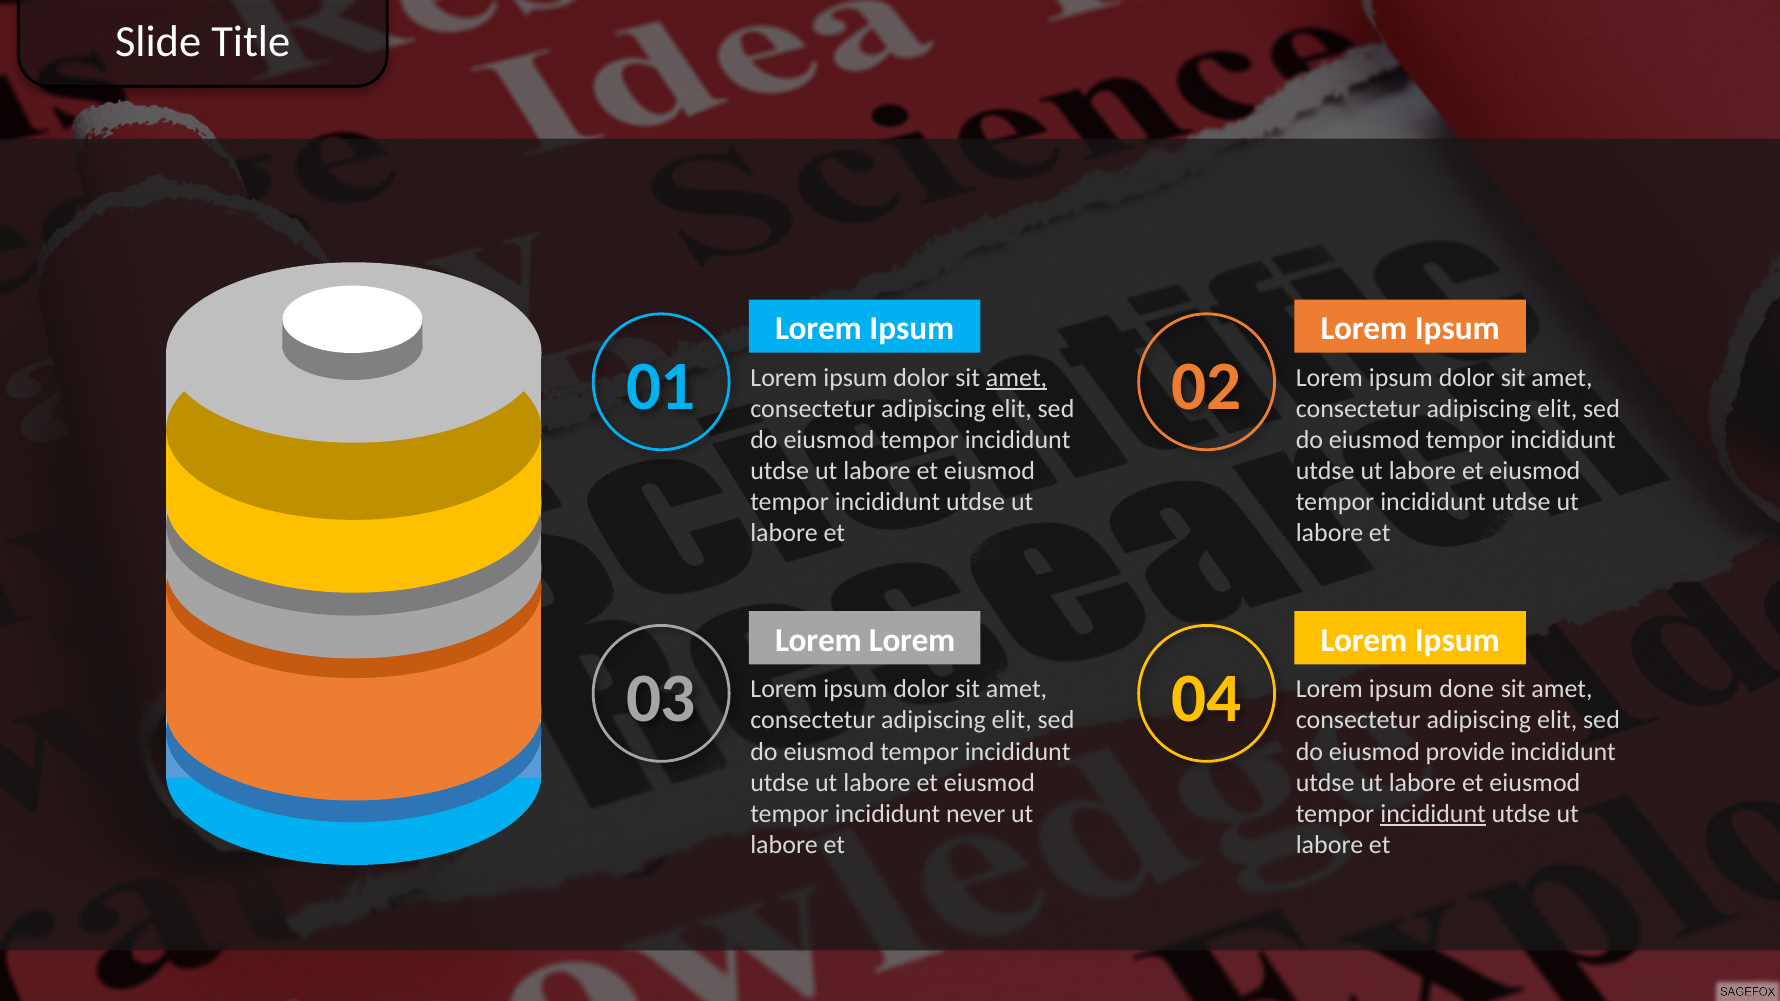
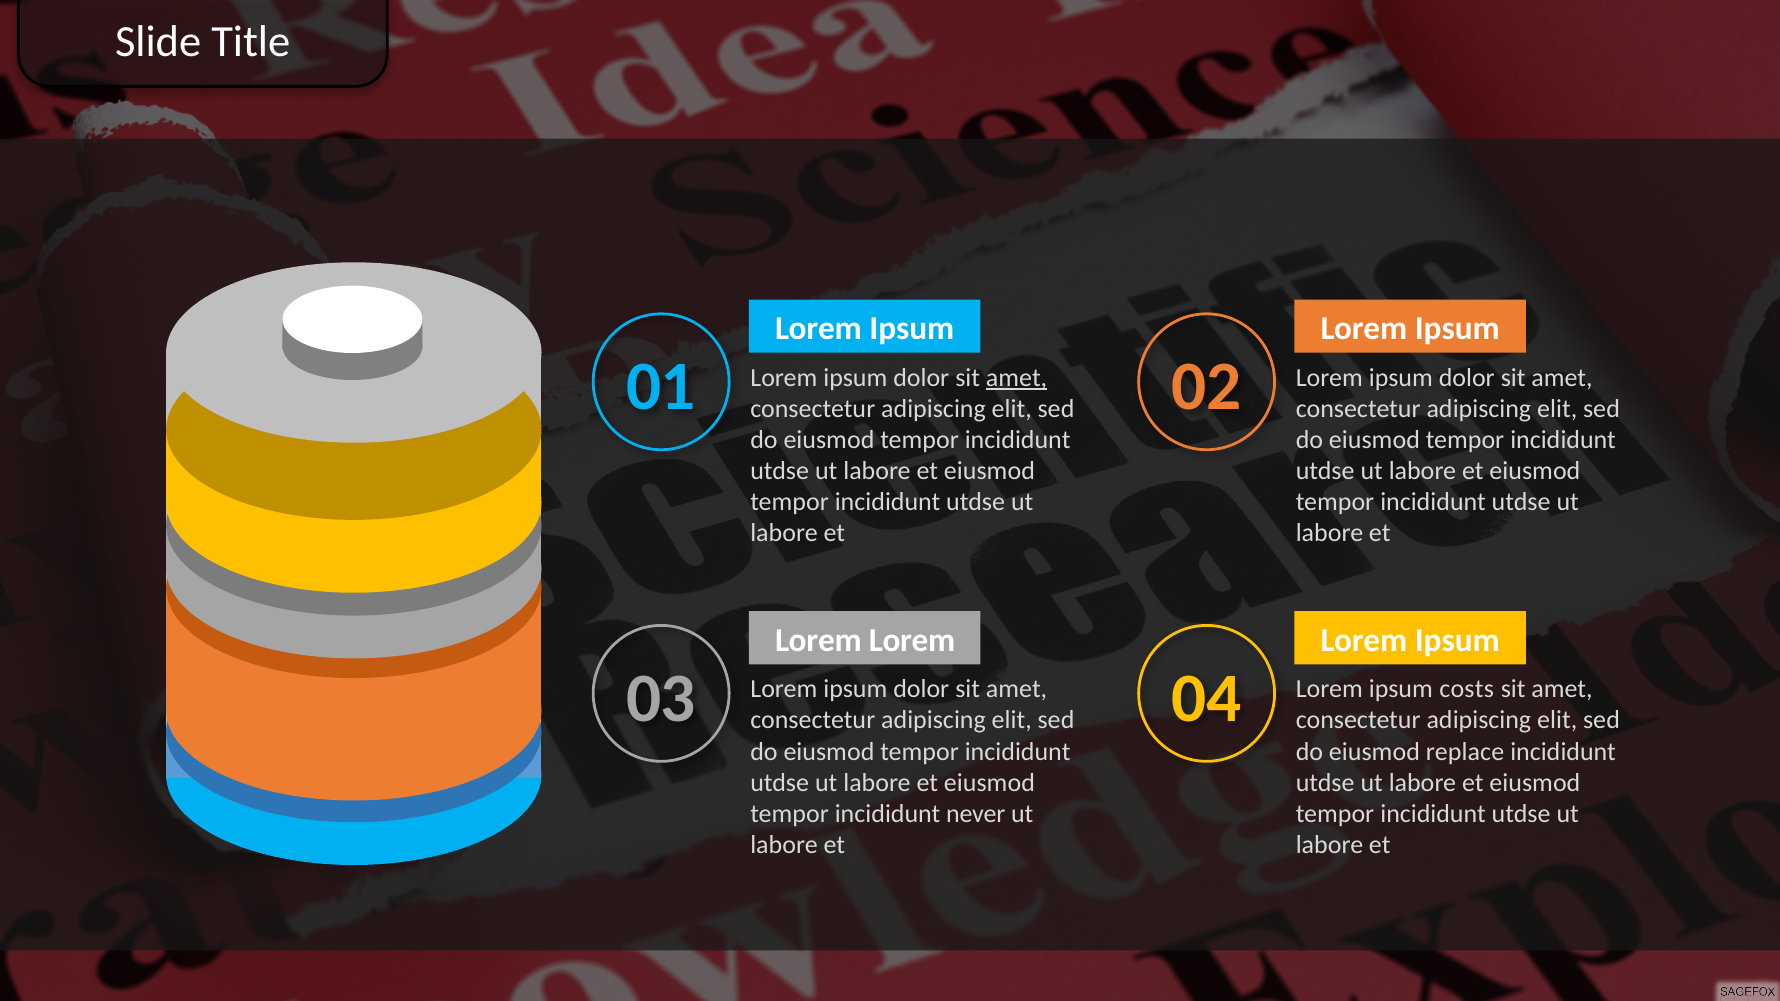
done: done -> costs
provide: provide -> replace
incididunt at (1433, 814) underline: present -> none
